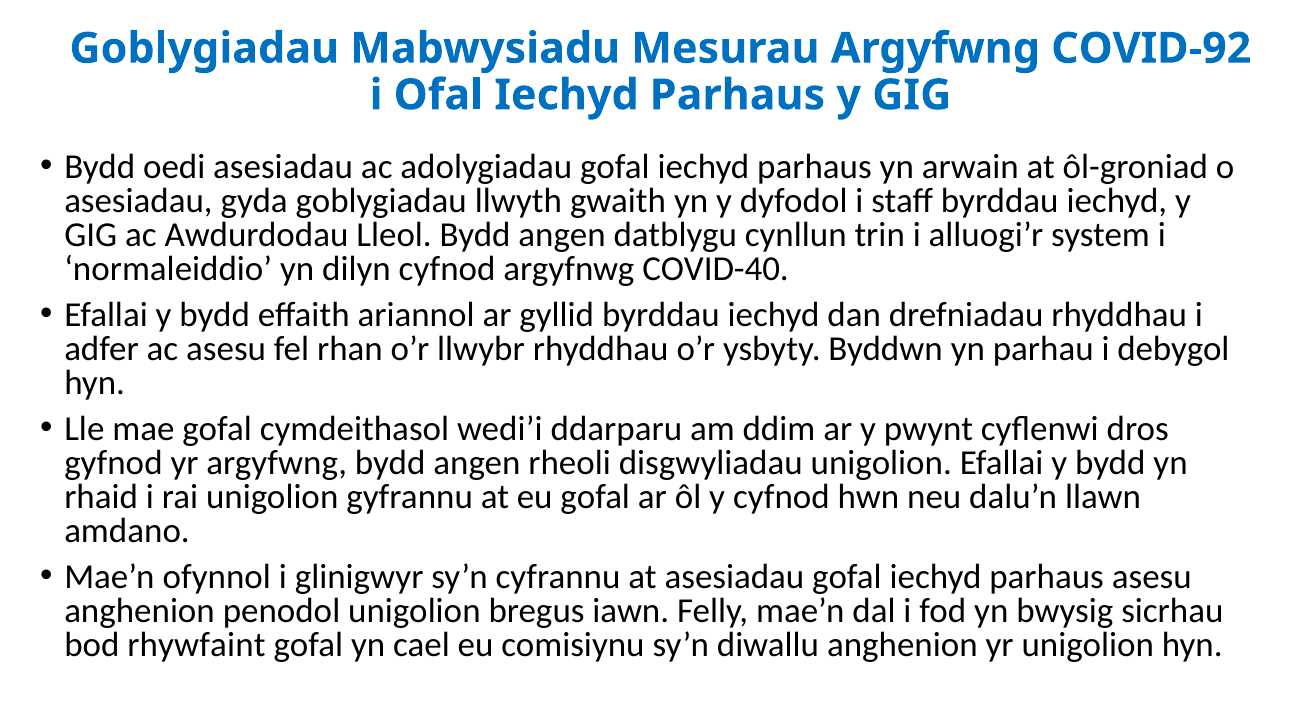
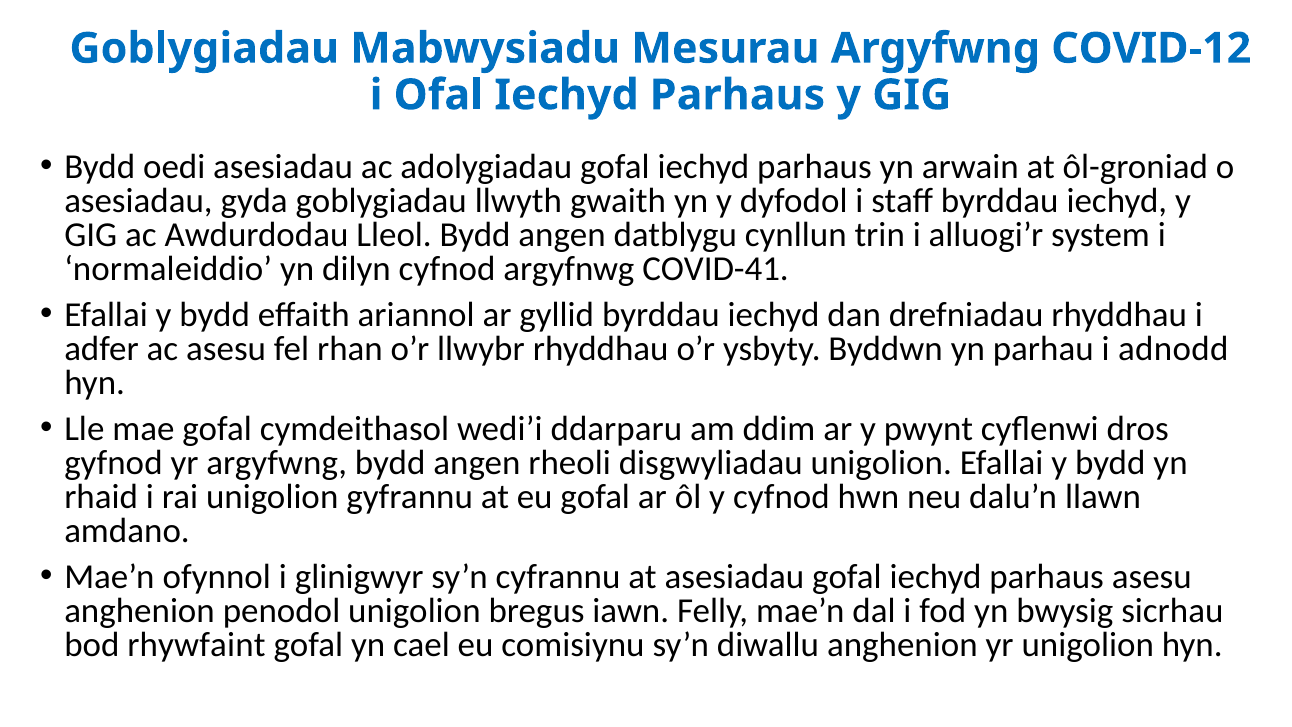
COVID-92: COVID-92 -> COVID-12
COVID-40: COVID-40 -> COVID-41
debygol: debygol -> adnodd
